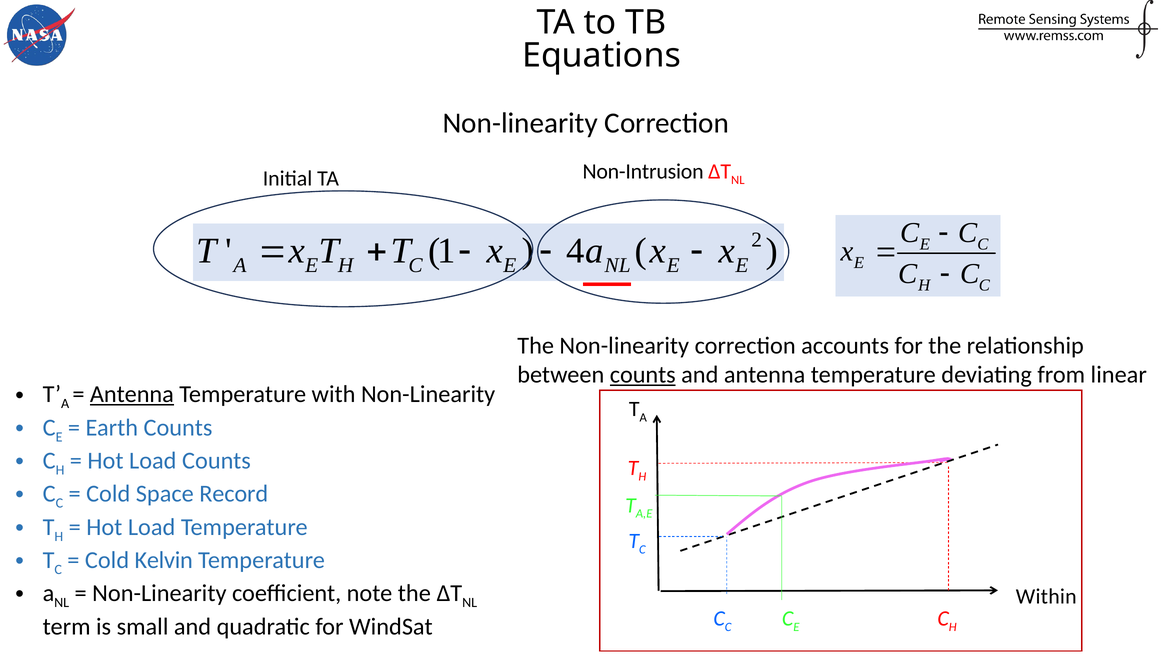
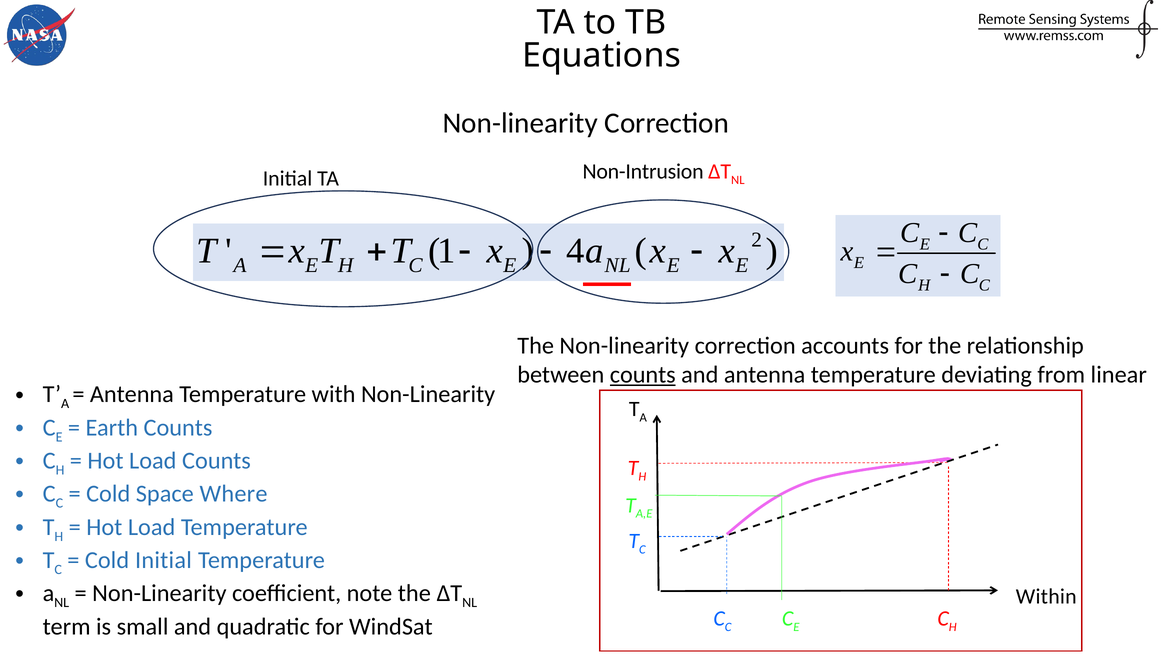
Antenna at (132, 394) underline: present -> none
Record: Record -> Where
Cold Kelvin: Kelvin -> Initial
